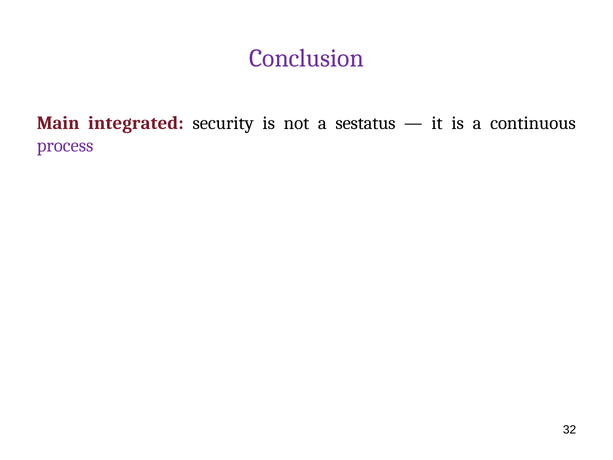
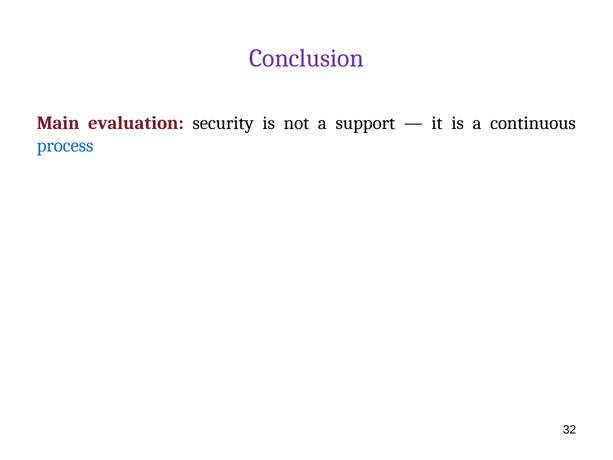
integrated: integrated -> evaluation
sestatus: sestatus -> support
process colour: purple -> blue
